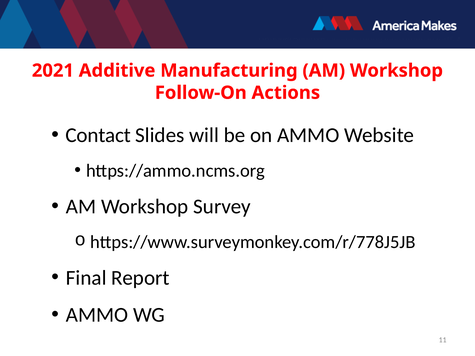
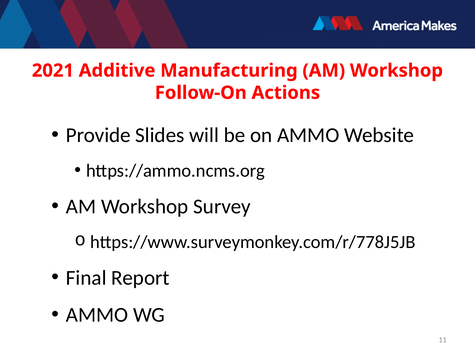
Contact: Contact -> Provide
